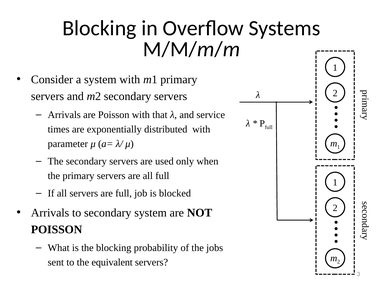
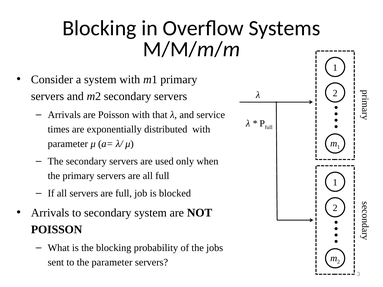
the equivalent: equivalent -> parameter
